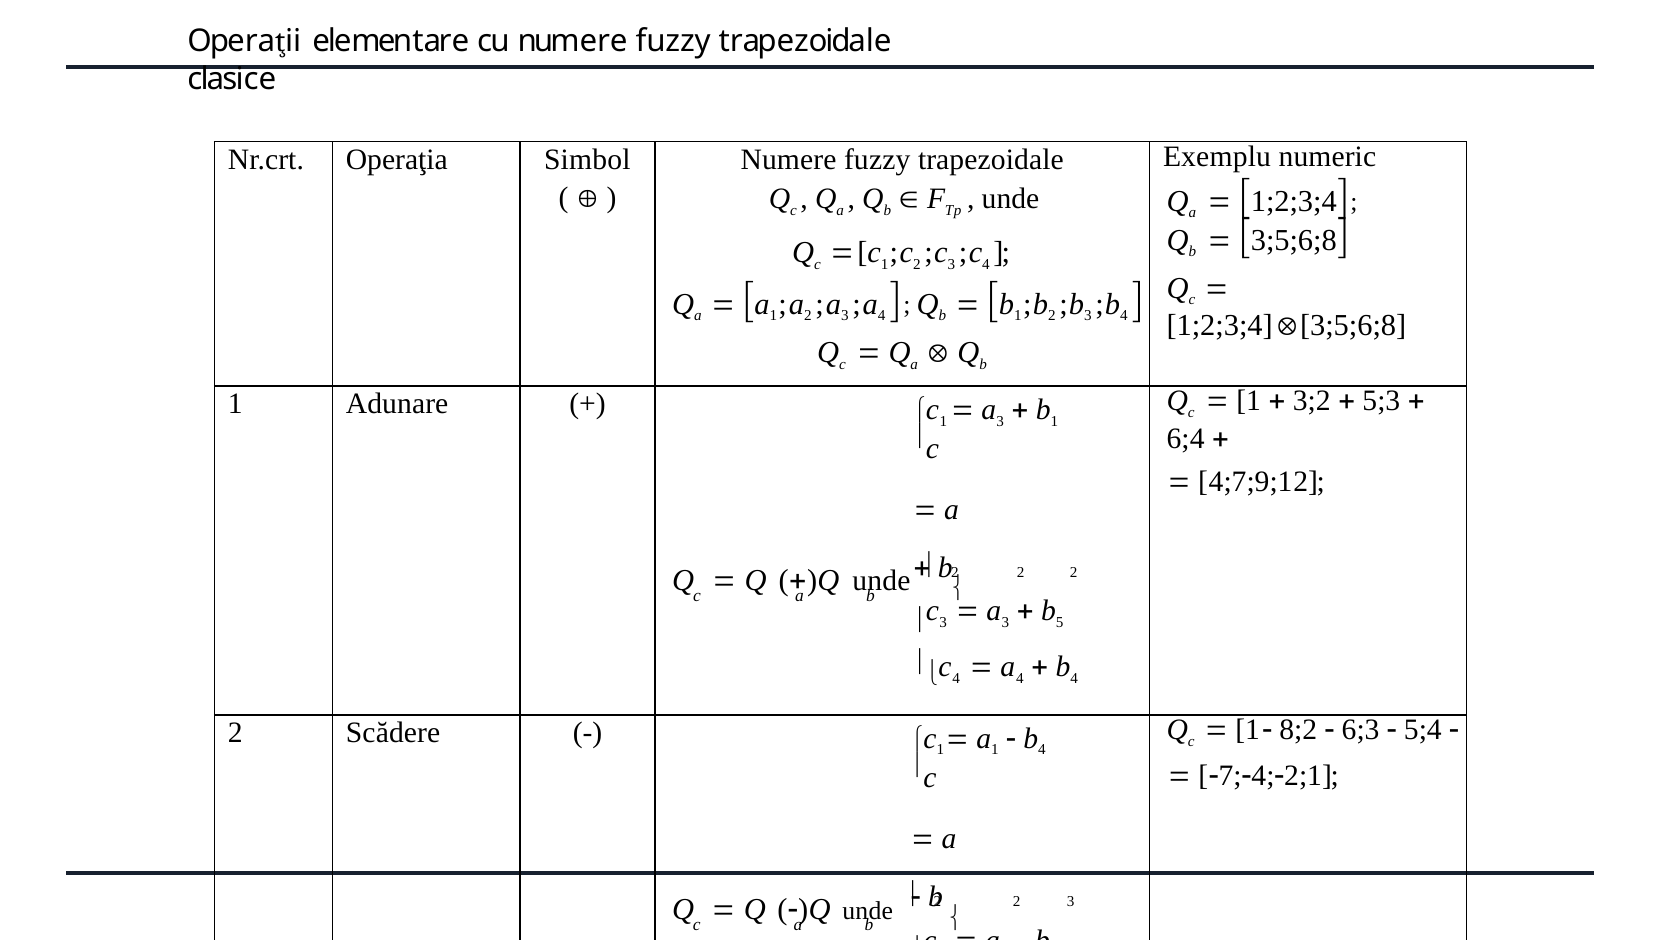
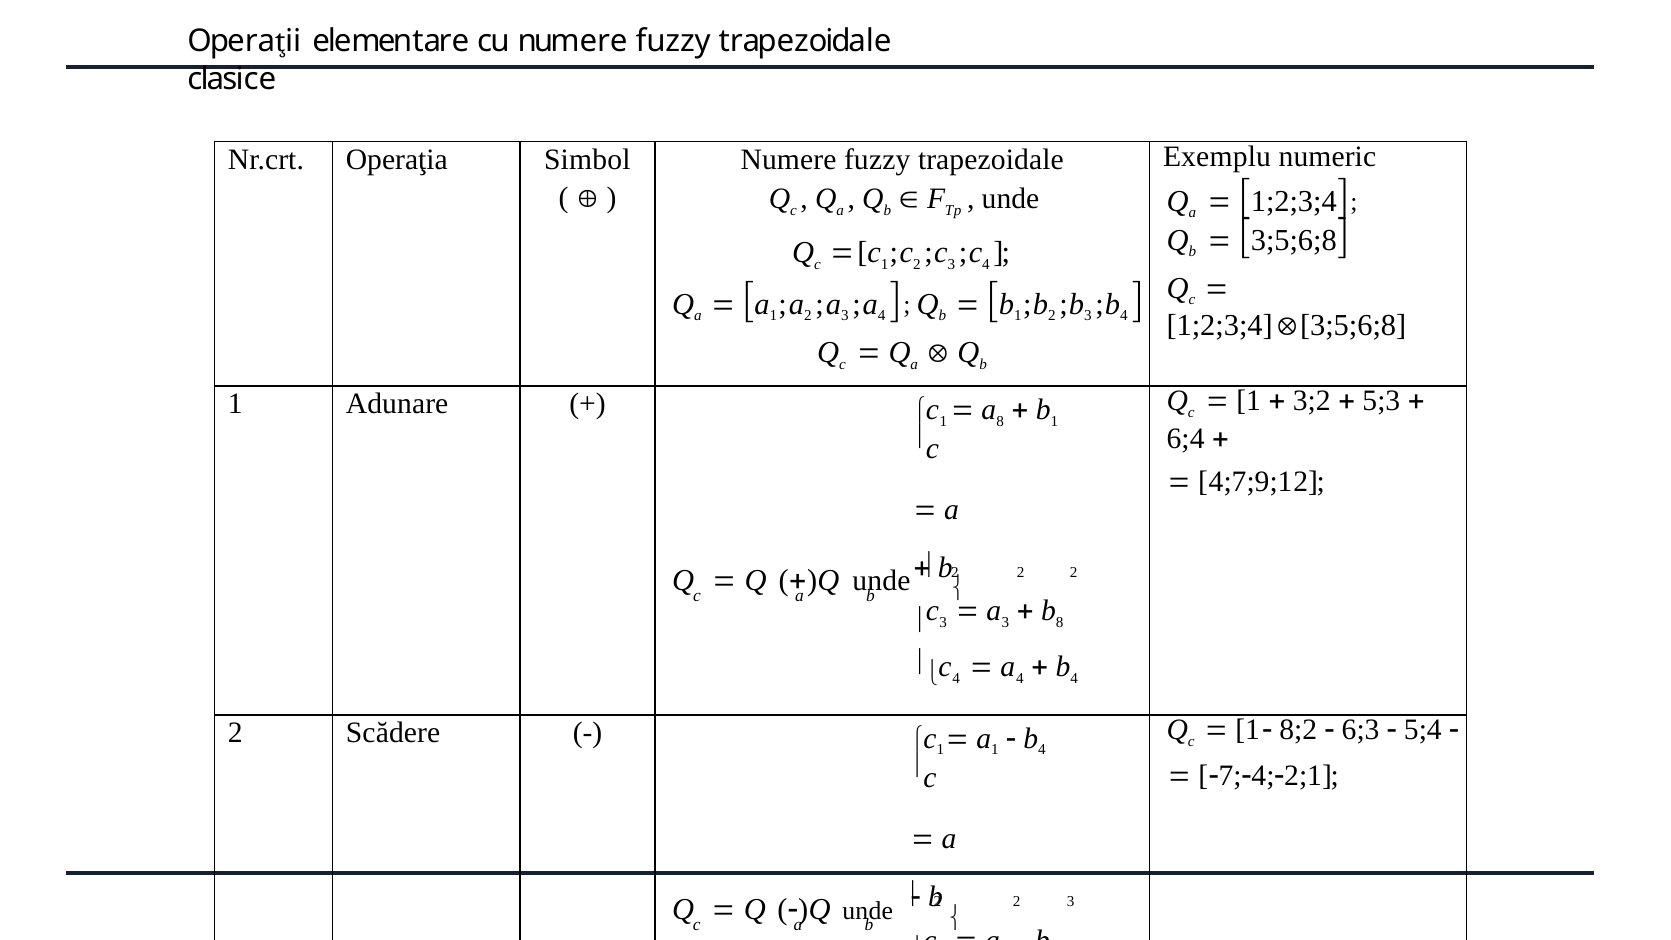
3 at (1000, 421): 3 -> 8
b 5: 5 -> 8
